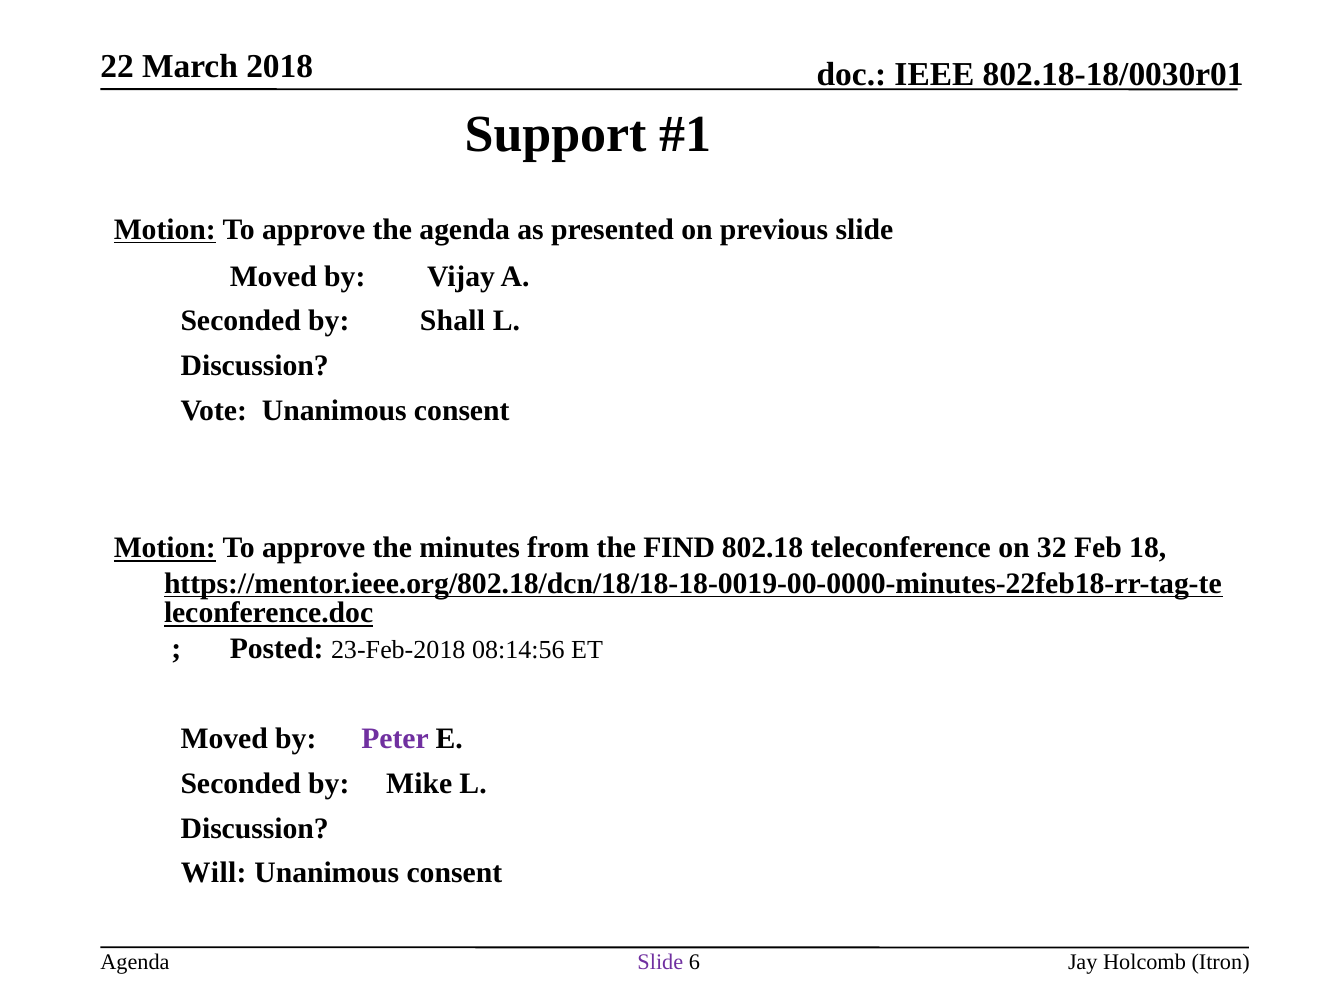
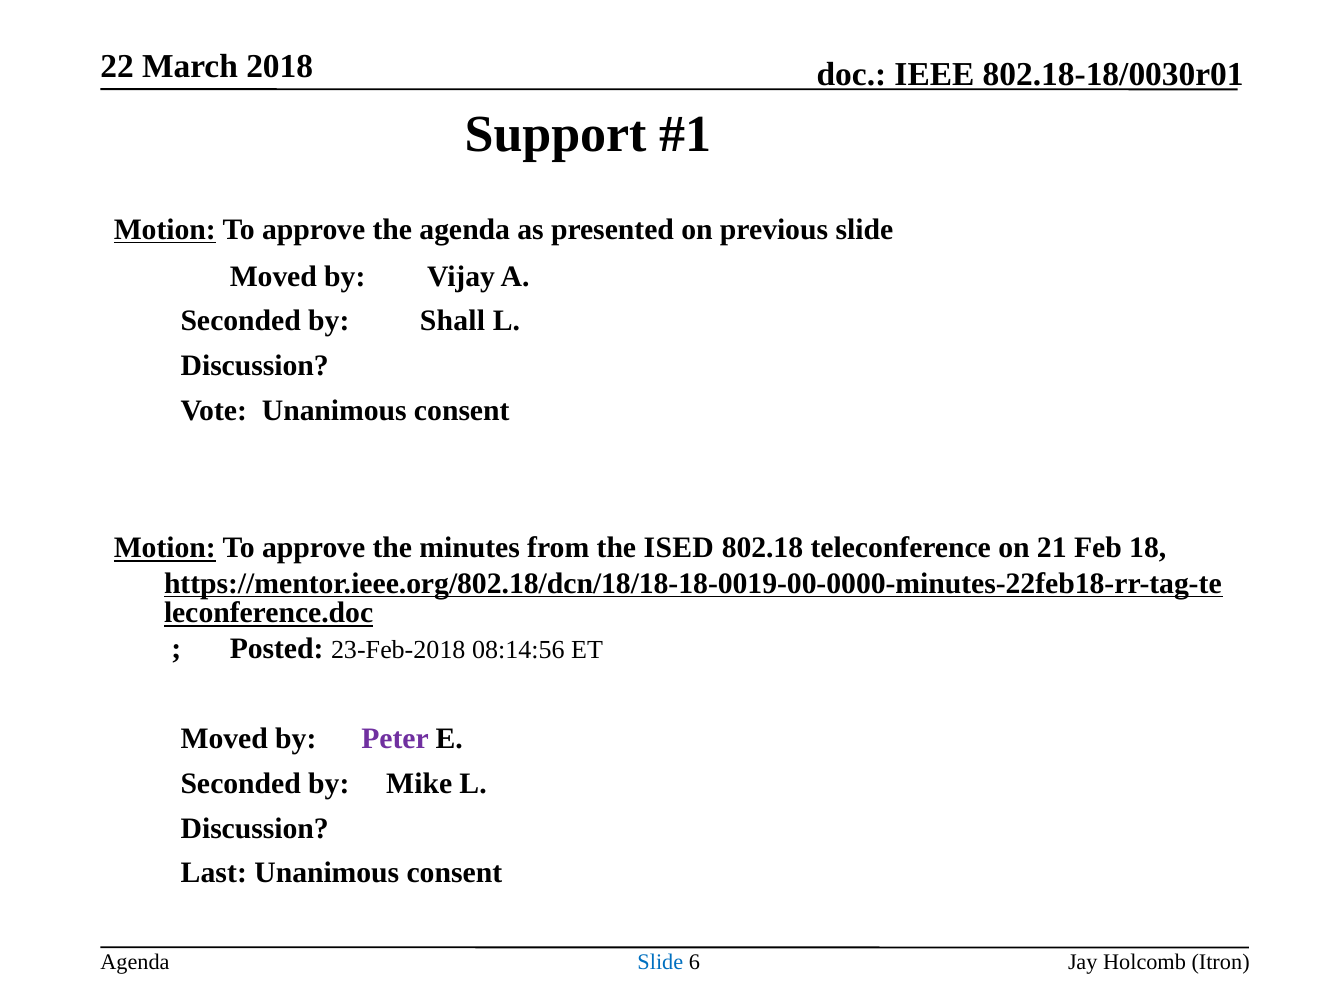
FIND: FIND -> ISED
32: 32 -> 21
Will: Will -> Last
Slide at (660, 962) colour: purple -> blue
